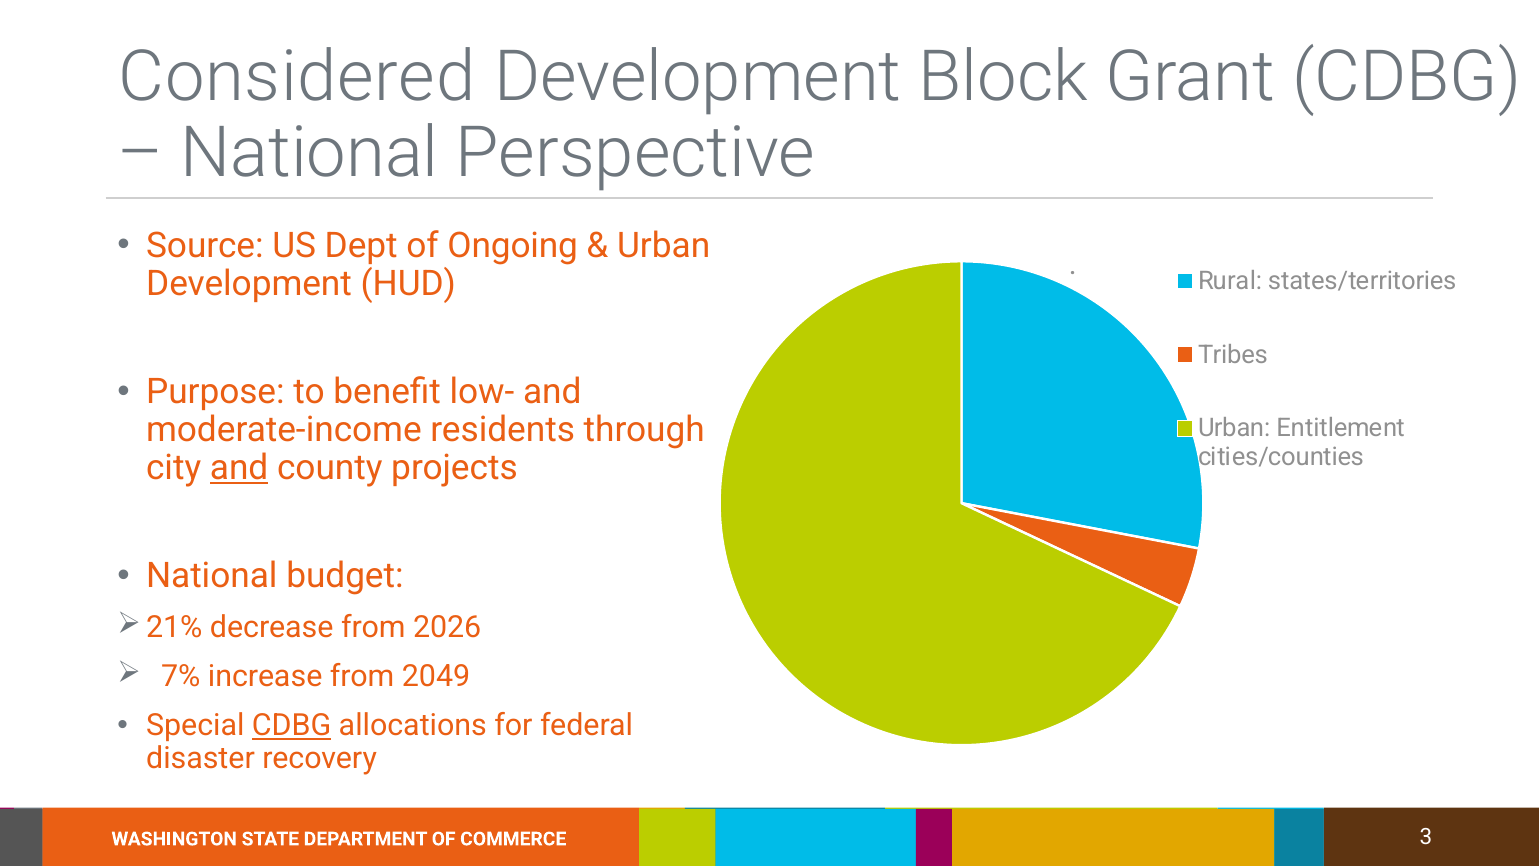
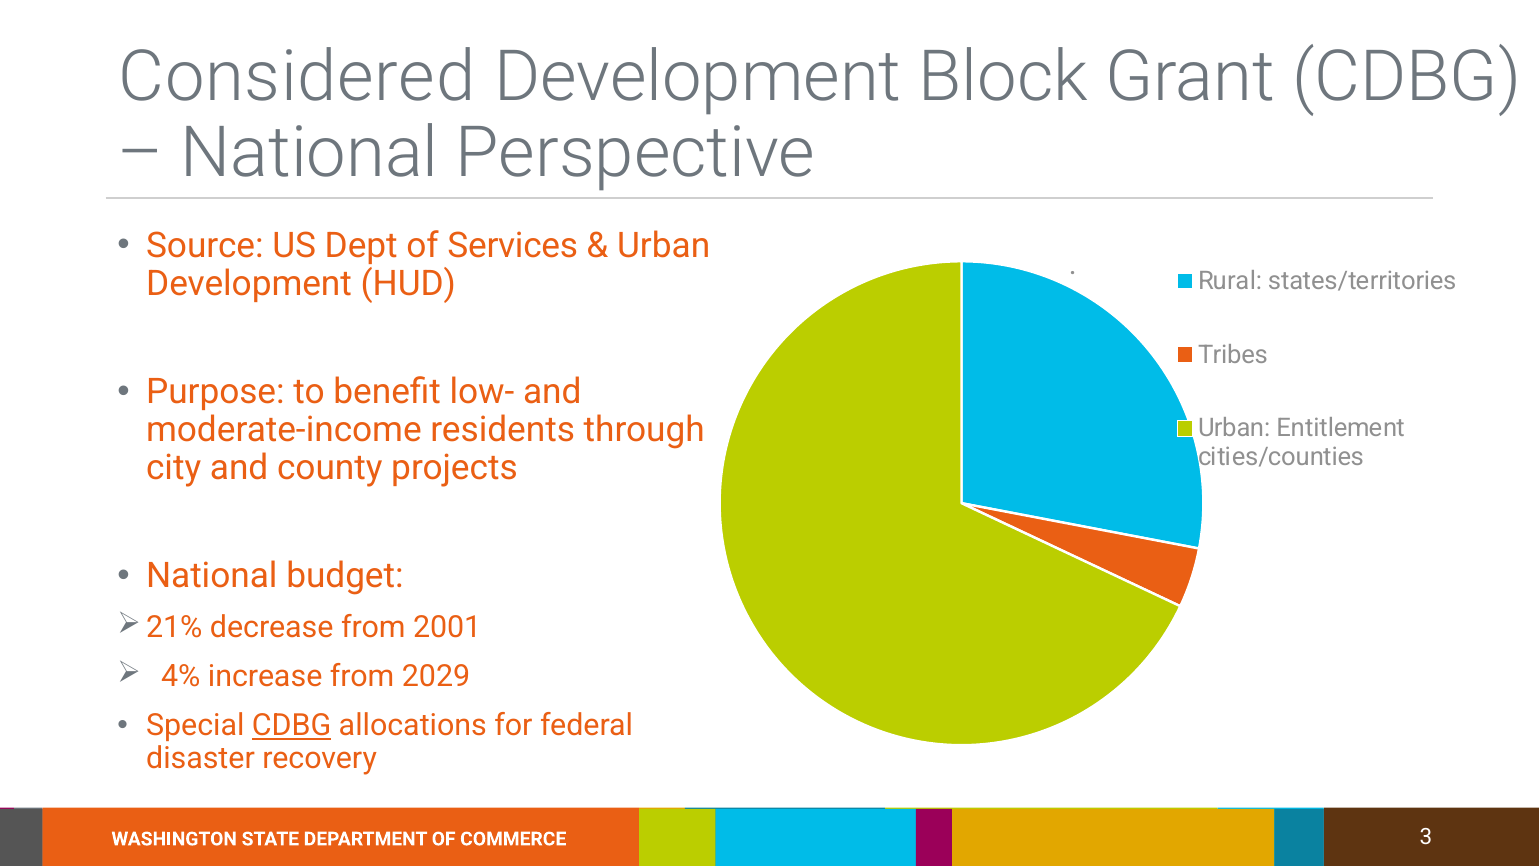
Ongoing: Ongoing -> Services
and at (239, 468) underline: present -> none
2026: 2026 -> 2001
7%: 7% -> 4%
2049: 2049 -> 2029
